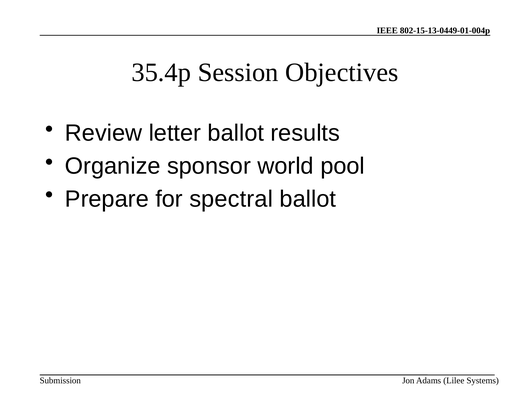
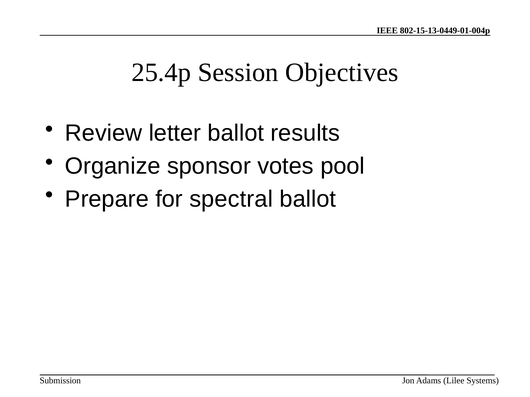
35.4p: 35.4p -> 25.4p
world: world -> votes
